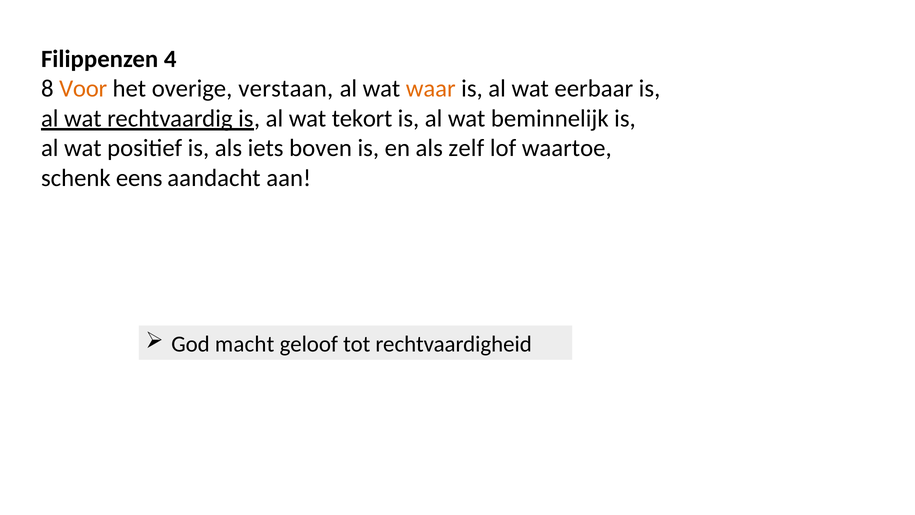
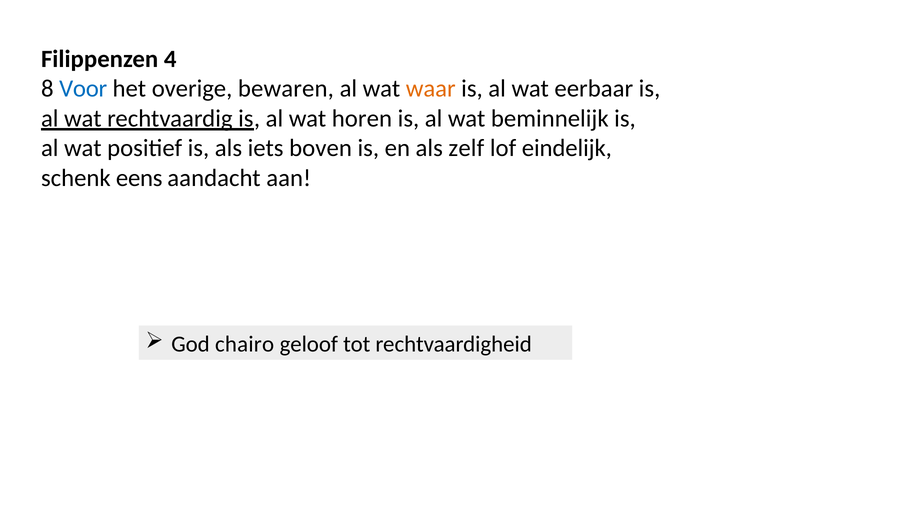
Voor colour: orange -> blue
verstaan: verstaan -> bewaren
tekort: tekort -> horen
waartoe: waartoe -> eindelijk
macht: macht -> chairo
